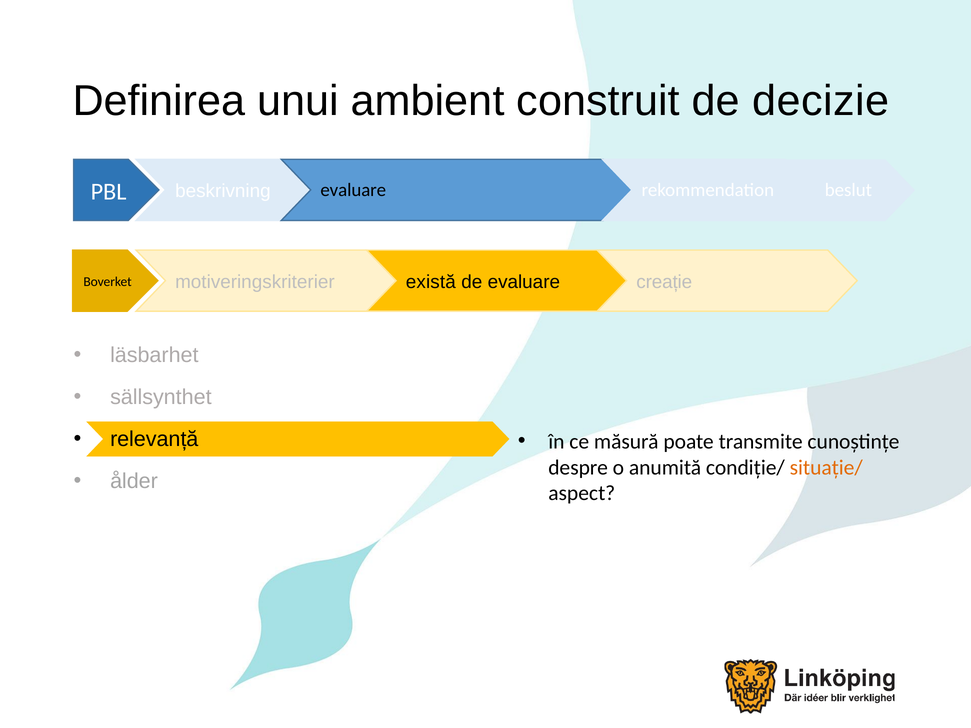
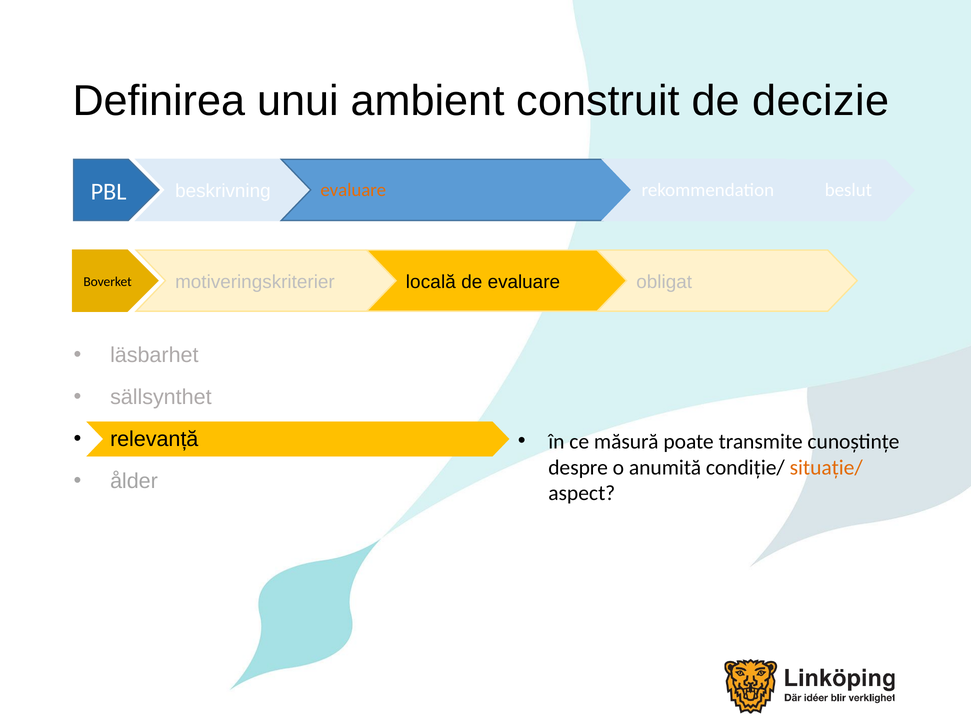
evaluare at (353, 190) colour: black -> orange
există: există -> locală
creație: creație -> obligat
